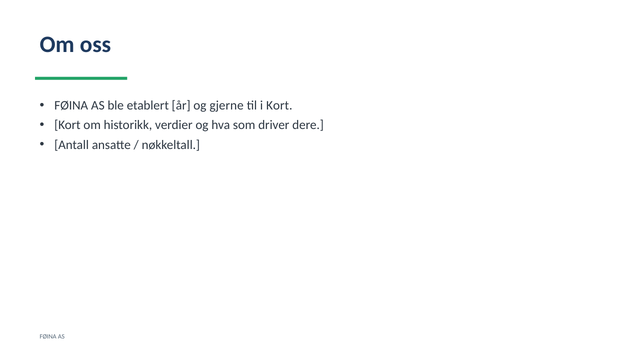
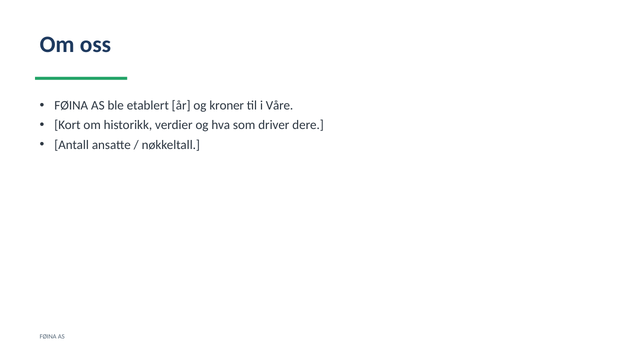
gjerne: gjerne -> kroner
i Kort: Kort -> Våre
